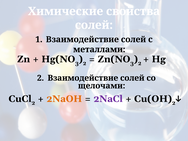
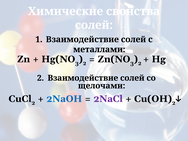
2NaOH colour: orange -> blue
